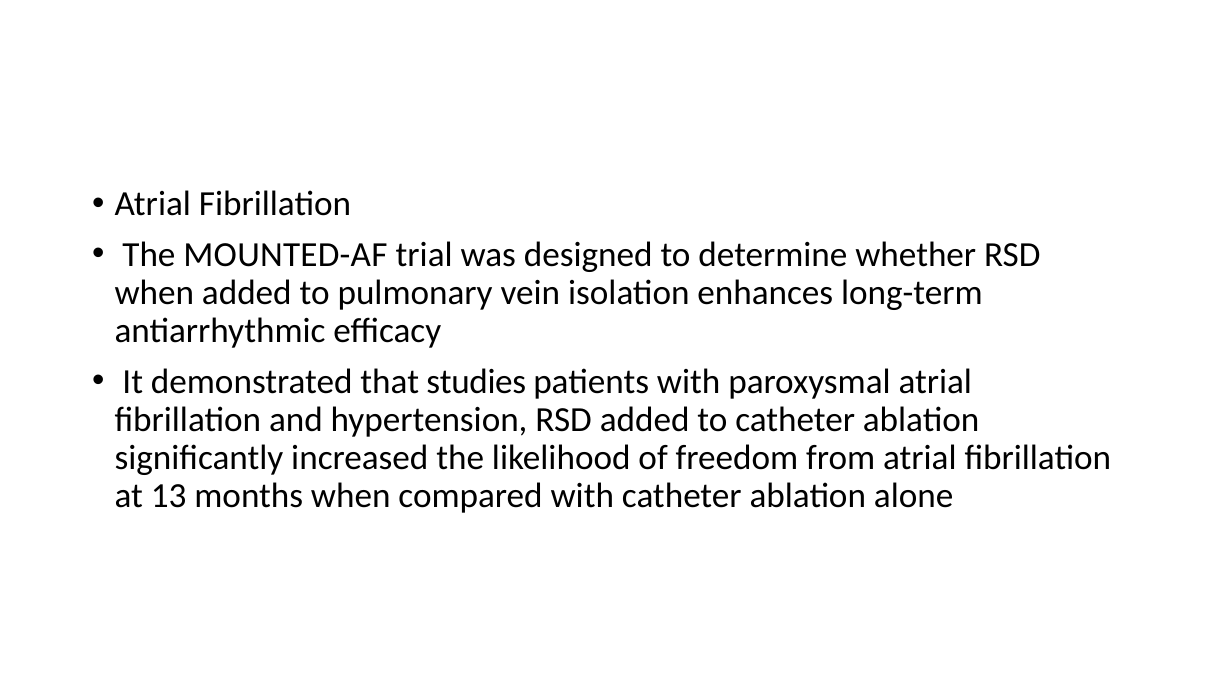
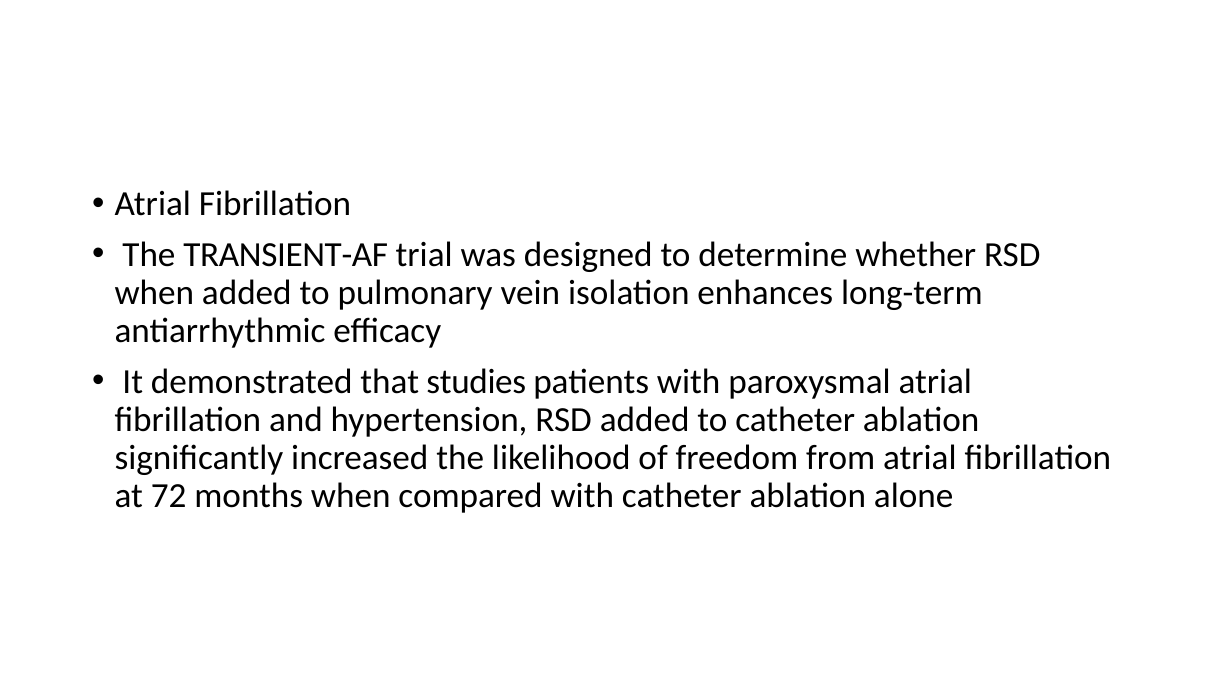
MOUNTED-AF: MOUNTED-AF -> TRANSIENT-AF
13: 13 -> 72
